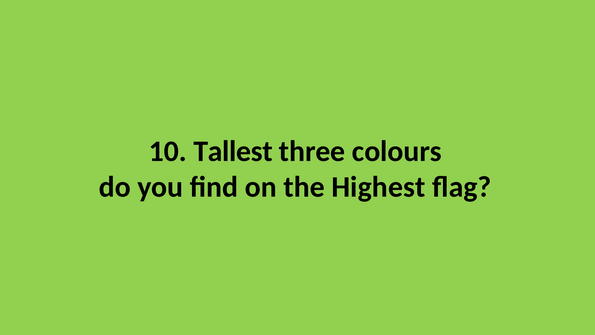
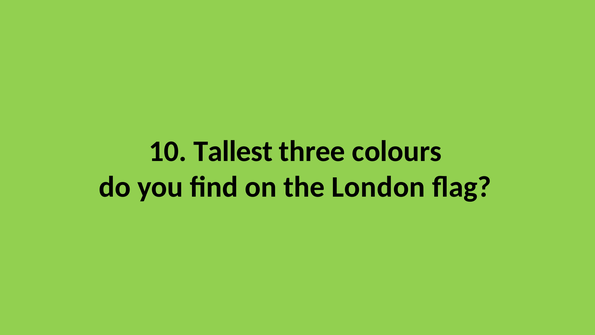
Highest: Highest -> London
